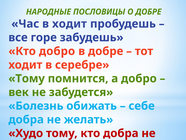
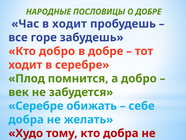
Тому at (27, 78): Тому -> Плод
Болезнь at (36, 106): Болезнь -> Серебре
